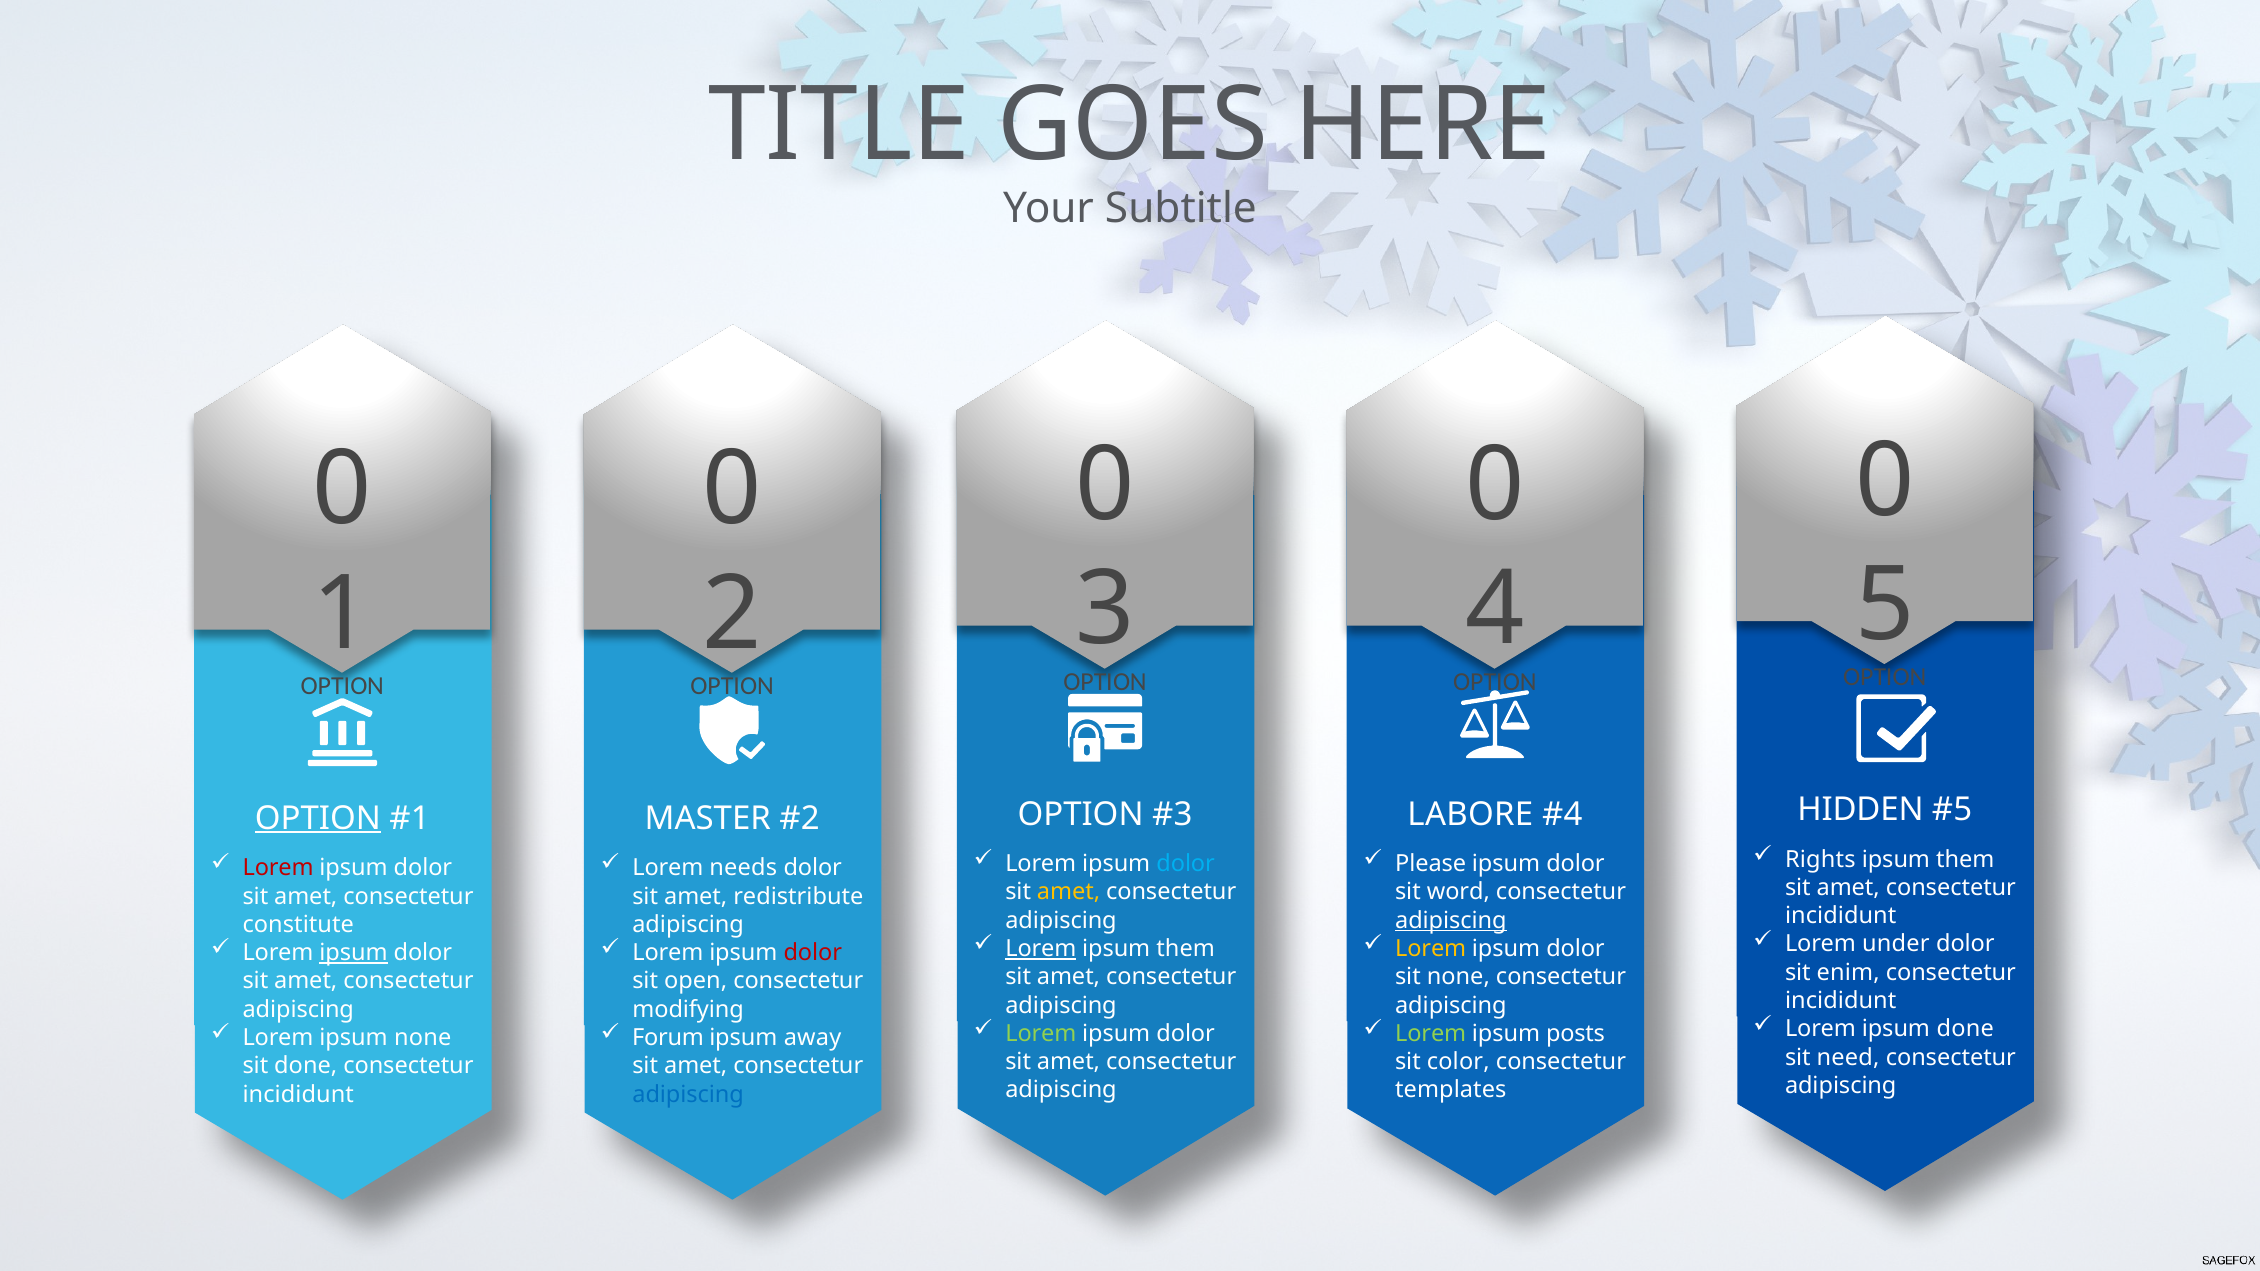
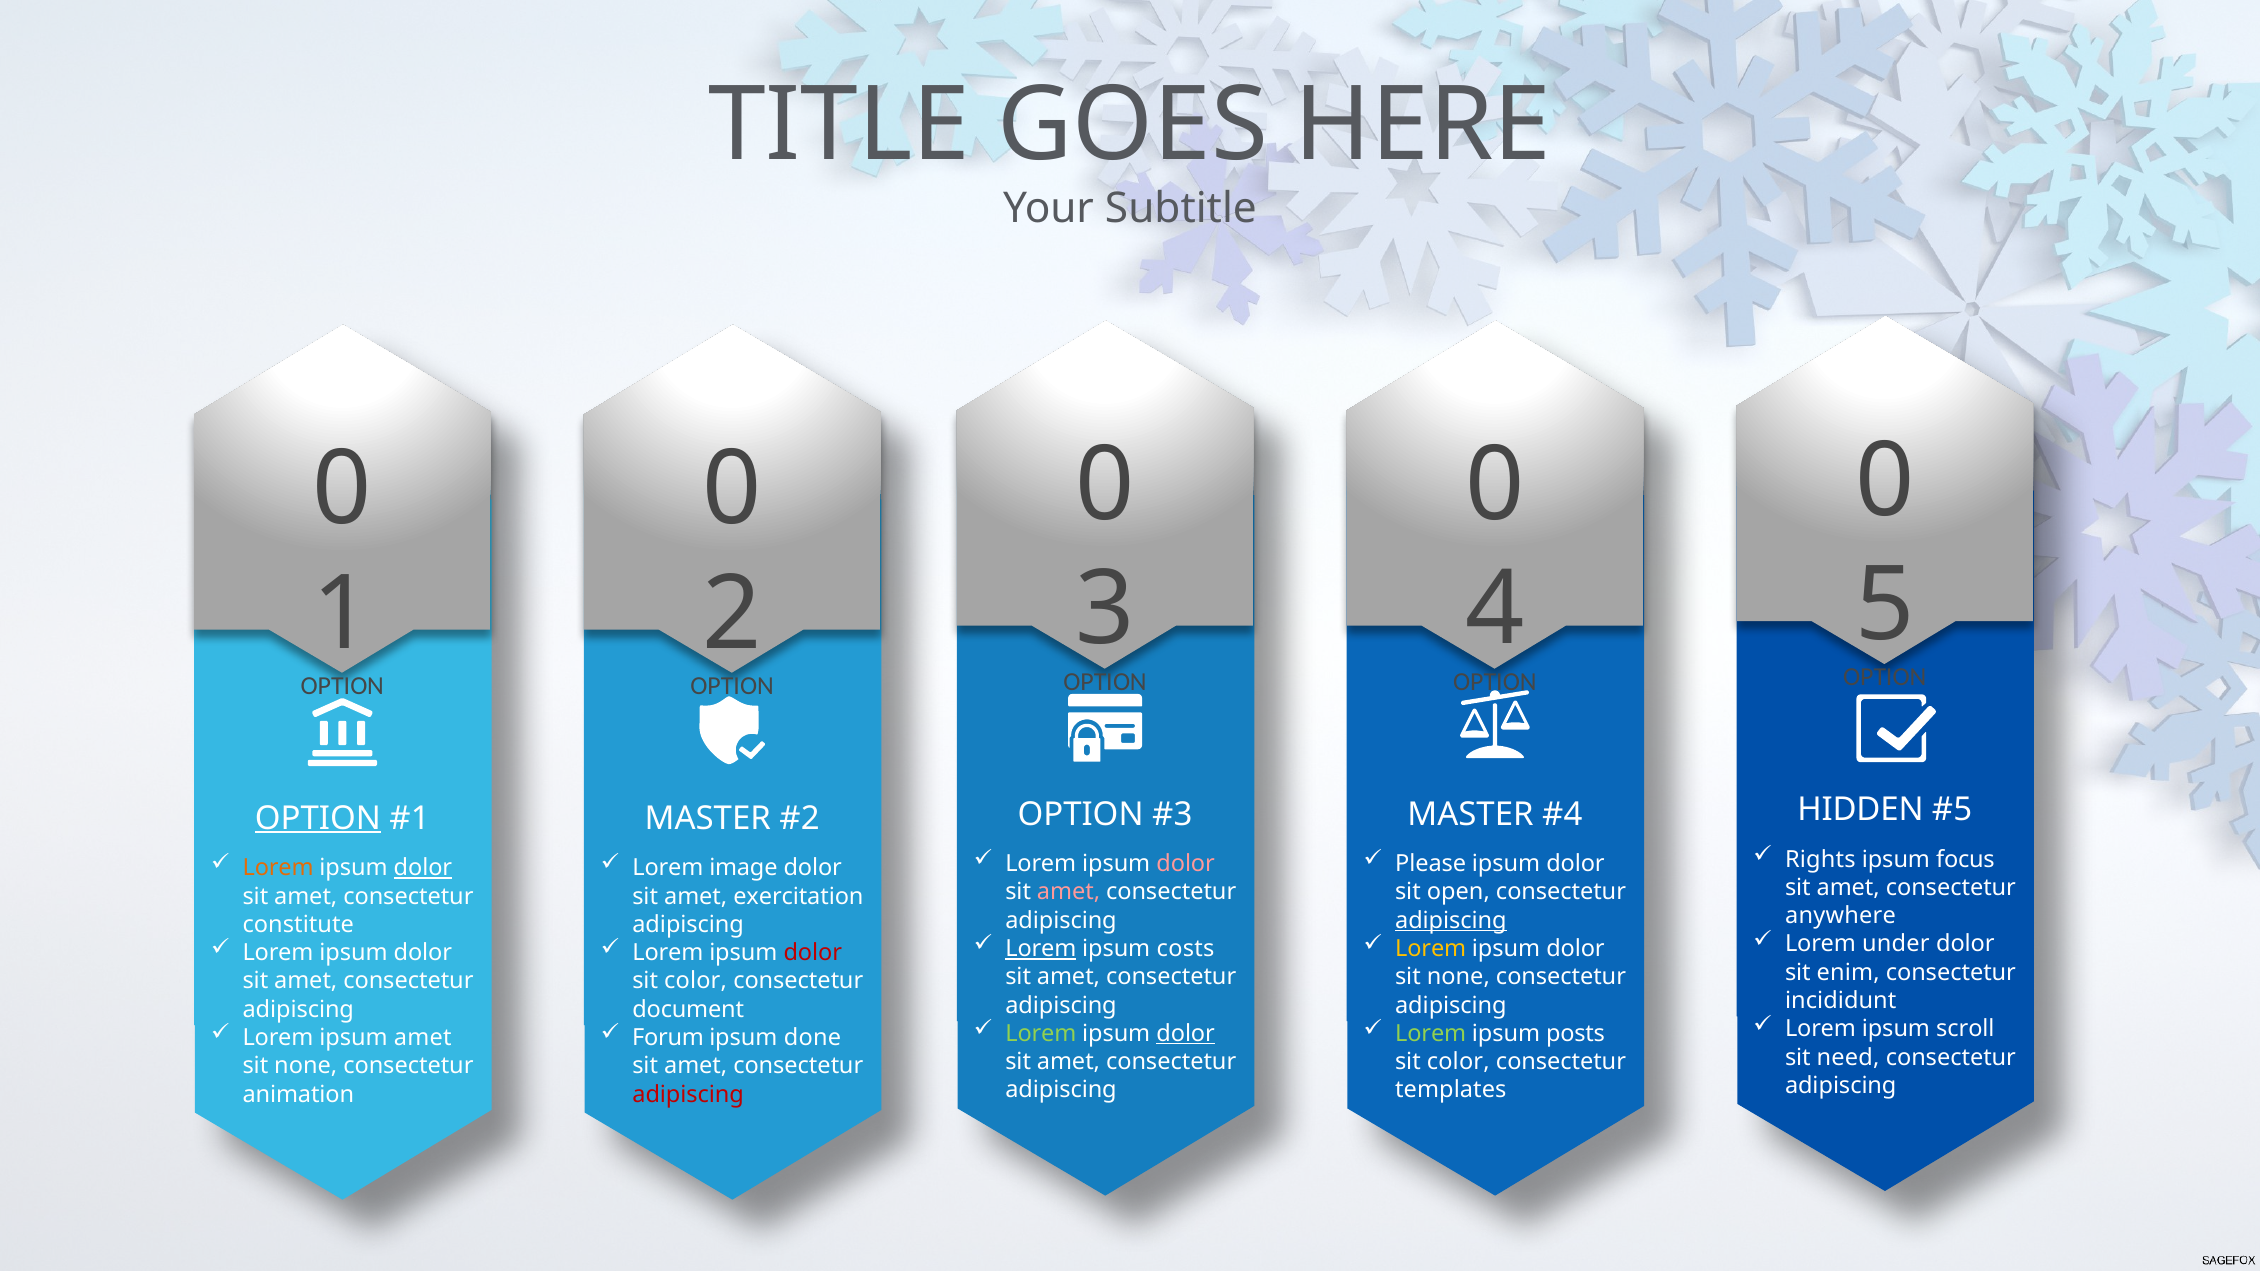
LABORE at (1470, 814): LABORE -> MASTER
them at (1965, 859): them -> focus
dolor at (1186, 864) colour: light blue -> pink
Lorem at (278, 868) colour: red -> orange
dolor at (423, 868) underline: none -> present
needs: needs -> image
amet at (1069, 892) colour: yellow -> pink
word: word -> open
redistribute: redistribute -> exercitation
incididunt at (1841, 916): incididunt -> anywhere
them at (1186, 949): them -> costs
ipsum at (353, 953) underline: present -> none
open at (696, 981): open -> color
modifying: modifying -> document
ipsum done: done -> scroll
dolor at (1186, 1034) underline: none -> present
ipsum none: none -> amet
away: away -> done
done at (306, 1066): done -> none
incididunt at (298, 1095): incididunt -> animation
adipiscing at (688, 1095) colour: blue -> red
